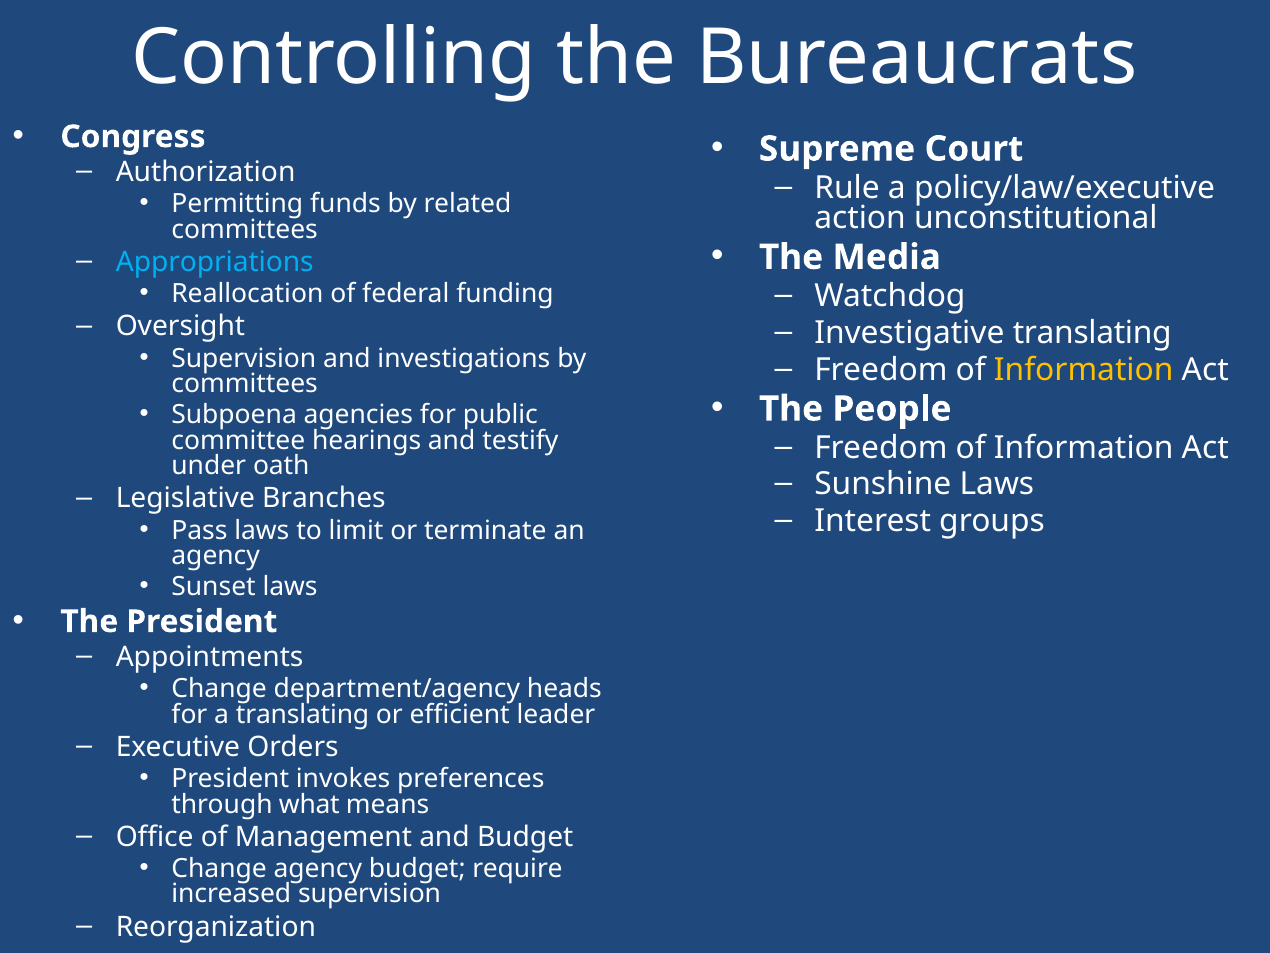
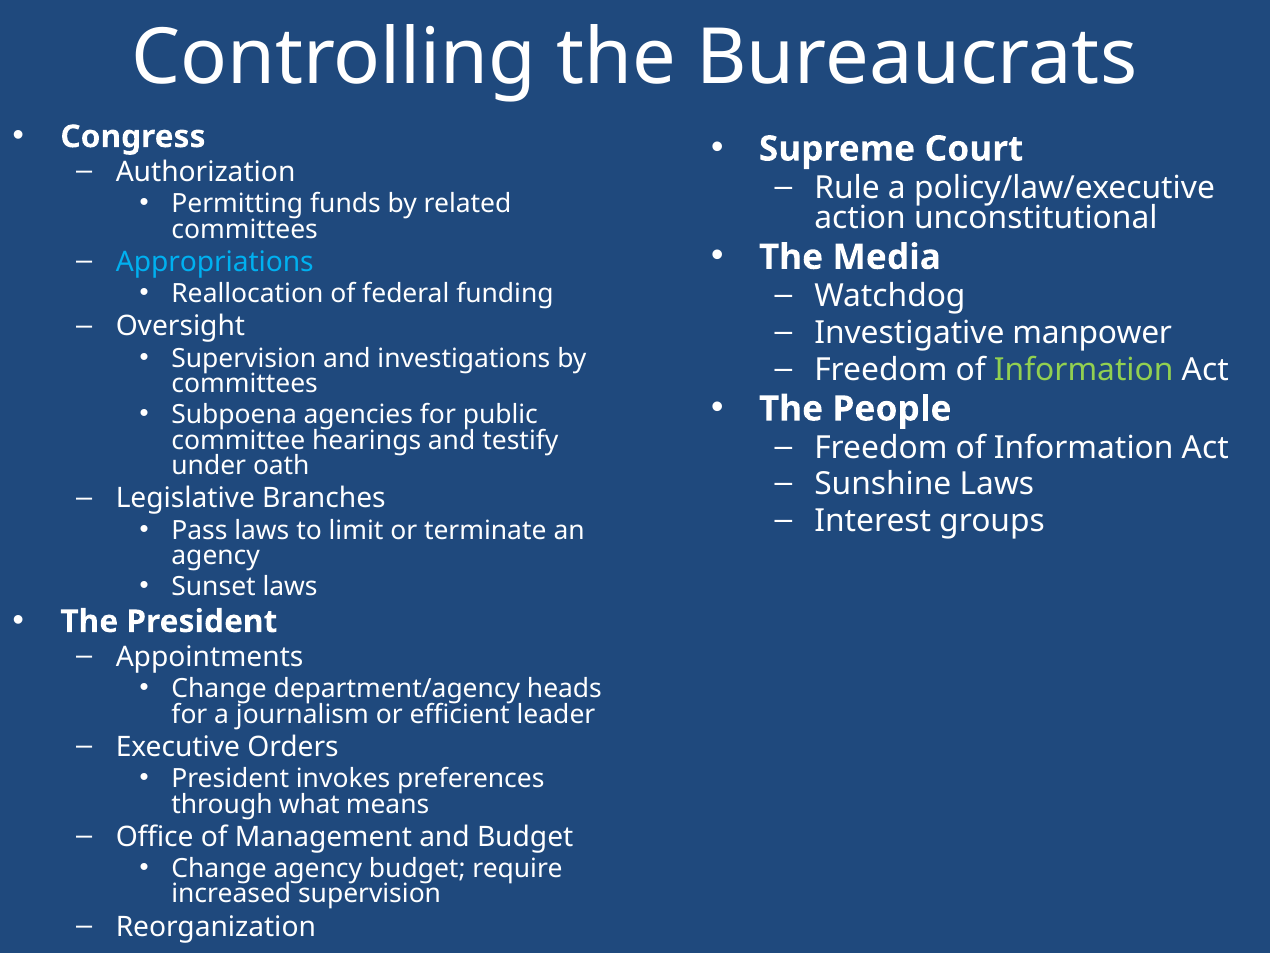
Investigative translating: translating -> manpower
Information at (1084, 370) colour: yellow -> light green
a translating: translating -> journalism
